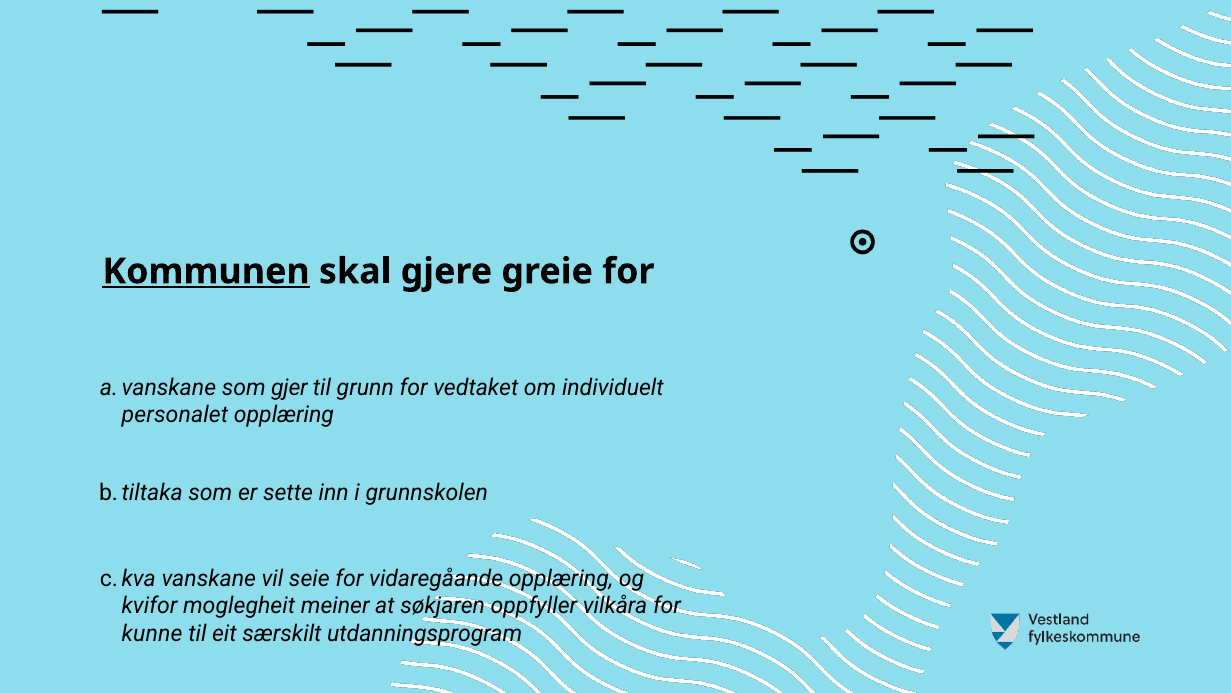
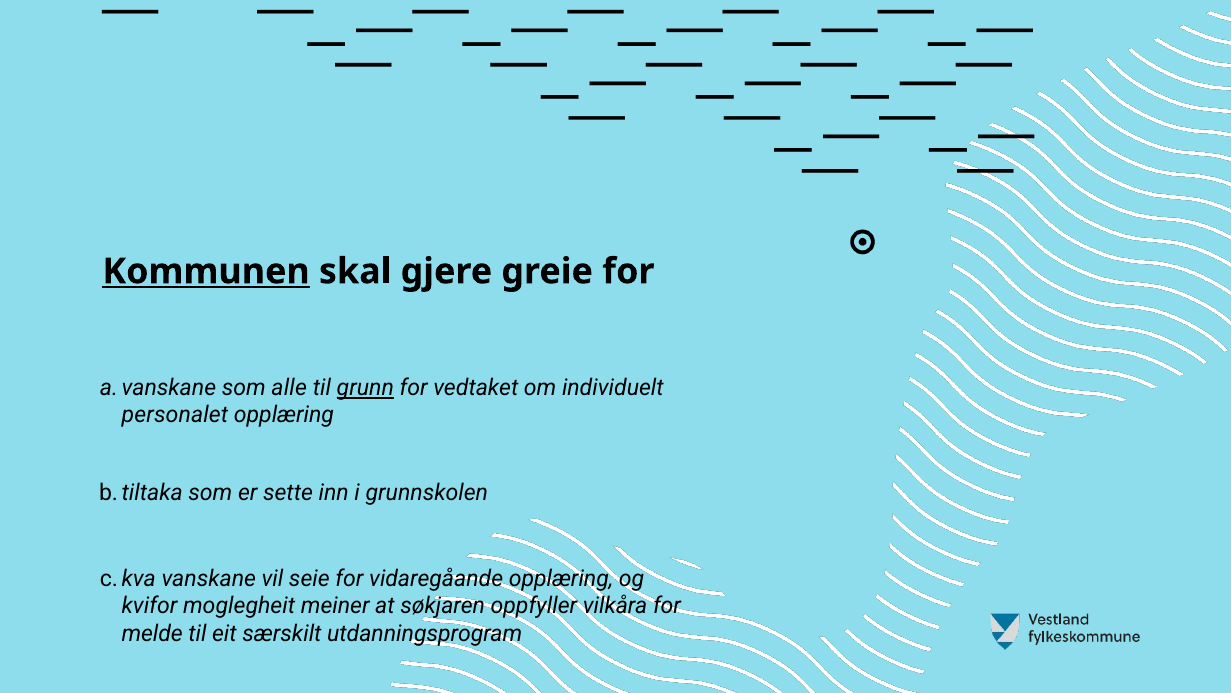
gjer: gjer -> alle
grunn underline: none -> present
kunne: kunne -> melde
